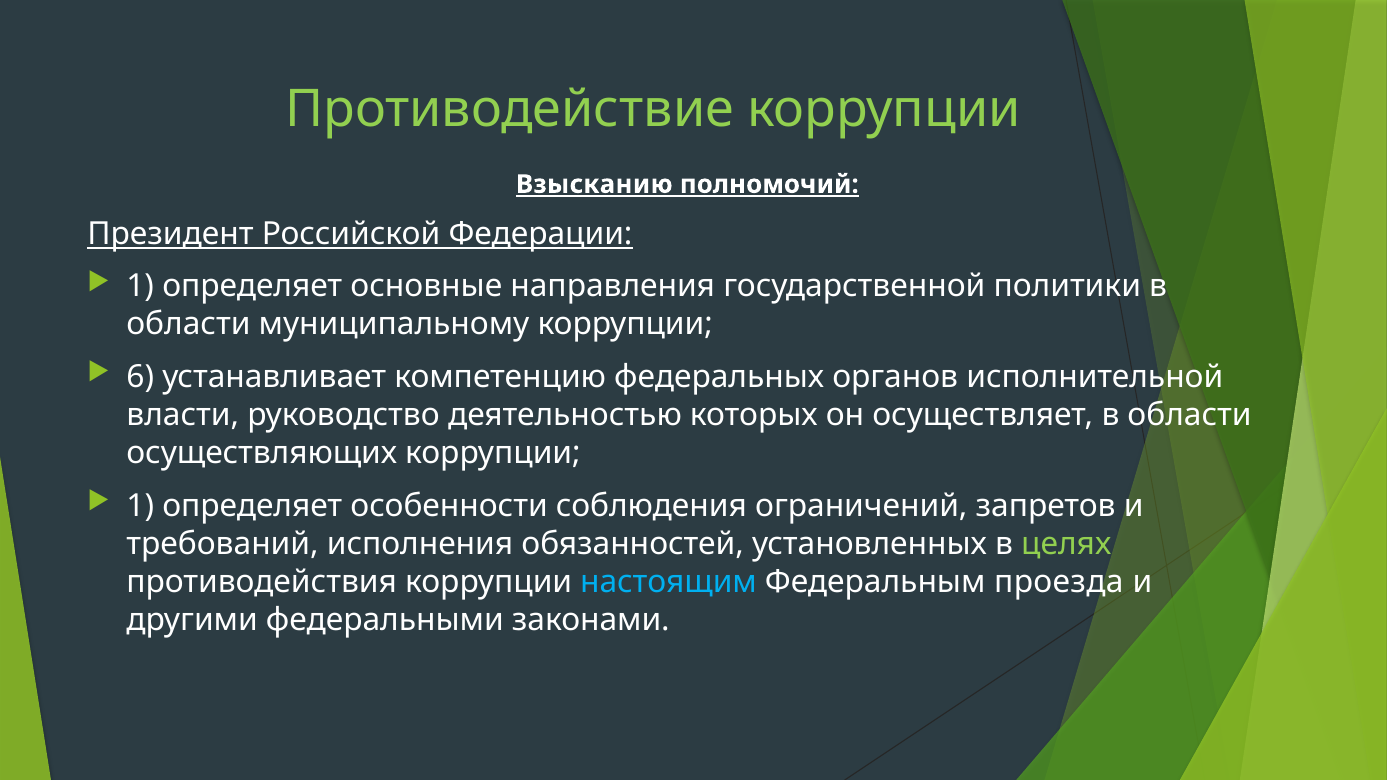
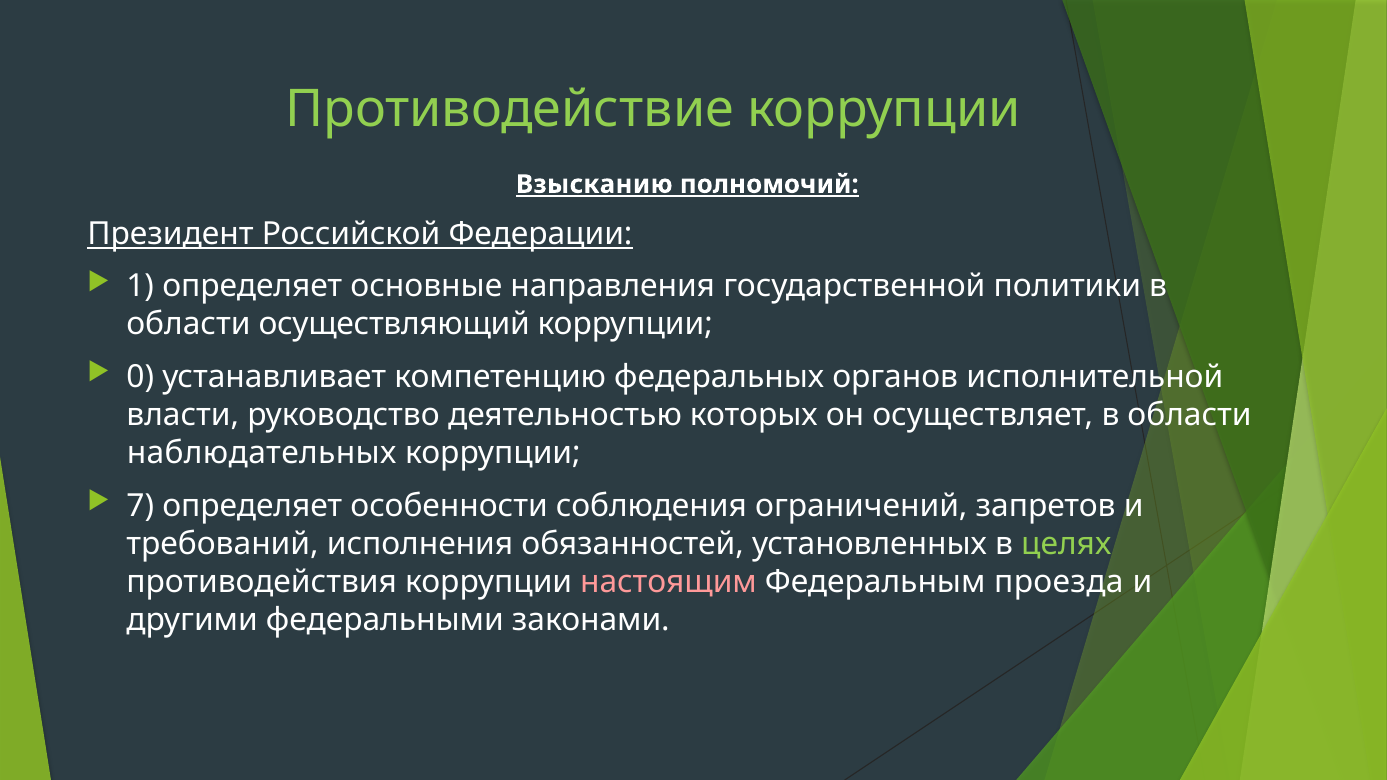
муниципальному: муниципальному -> осуществляющий
6: 6 -> 0
осуществляющих: осуществляющих -> наблюдательных
1 at (140, 506): 1 -> 7
настоящим colour: light blue -> pink
